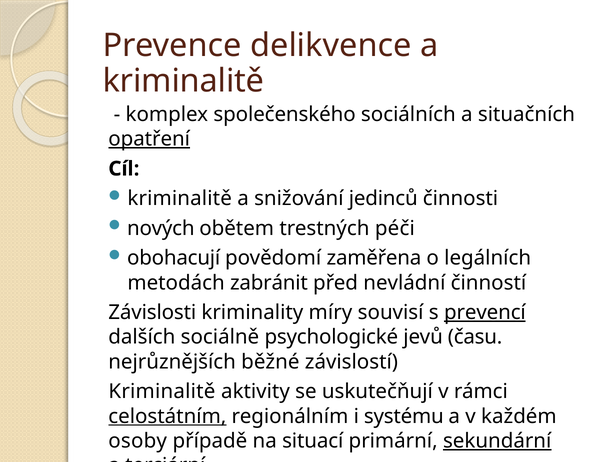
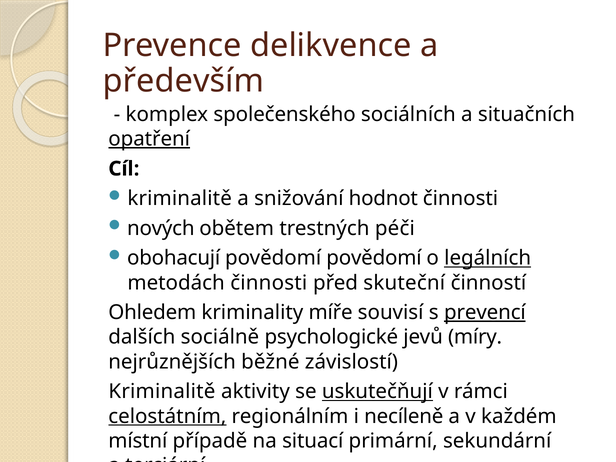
kriminalitě at (184, 81): kriminalitě -> především
jedinců: jedinců -> hodnot
povědomí zaměřena: zaměřena -> povědomí
legálních underline: none -> present
metodách zabránit: zabránit -> činnosti
nevládní: nevládní -> skuteční
Závislosti: Závislosti -> Ohledem
míry: míry -> míře
času: času -> míry
uskutečňují underline: none -> present
systému: systému -> necíleně
osoby: osoby -> místní
sekundární underline: present -> none
